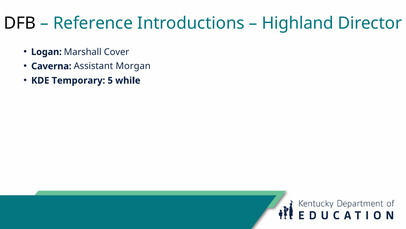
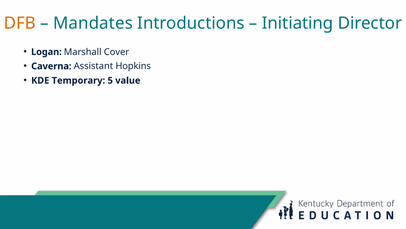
DFB colour: black -> orange
Reference: Reference -> Mandates
Highland: Highland -> Initiating
Morgan: Morgan -> Hopkins
while: while -> value
